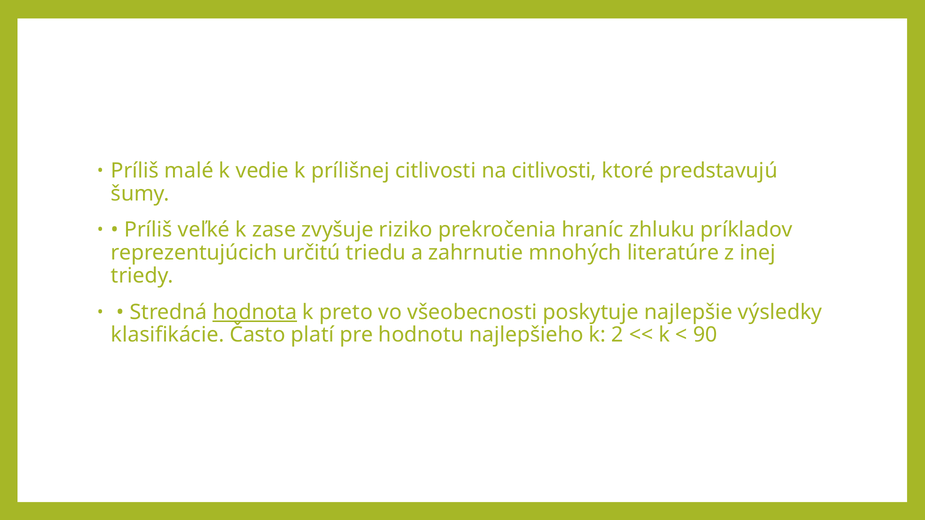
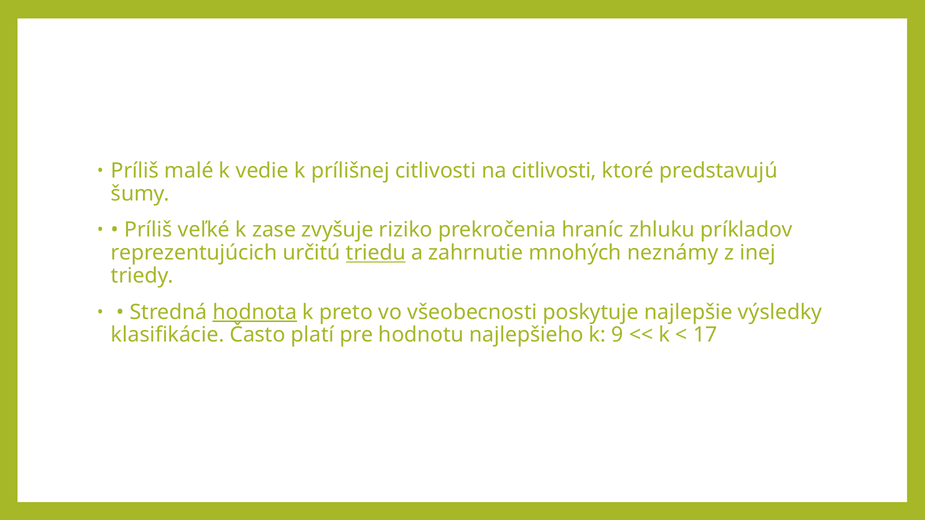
triedu underline: none -> present
literatúre: literatúre -> neznámy
2: 2 -> 9
90: 90 -> 17
